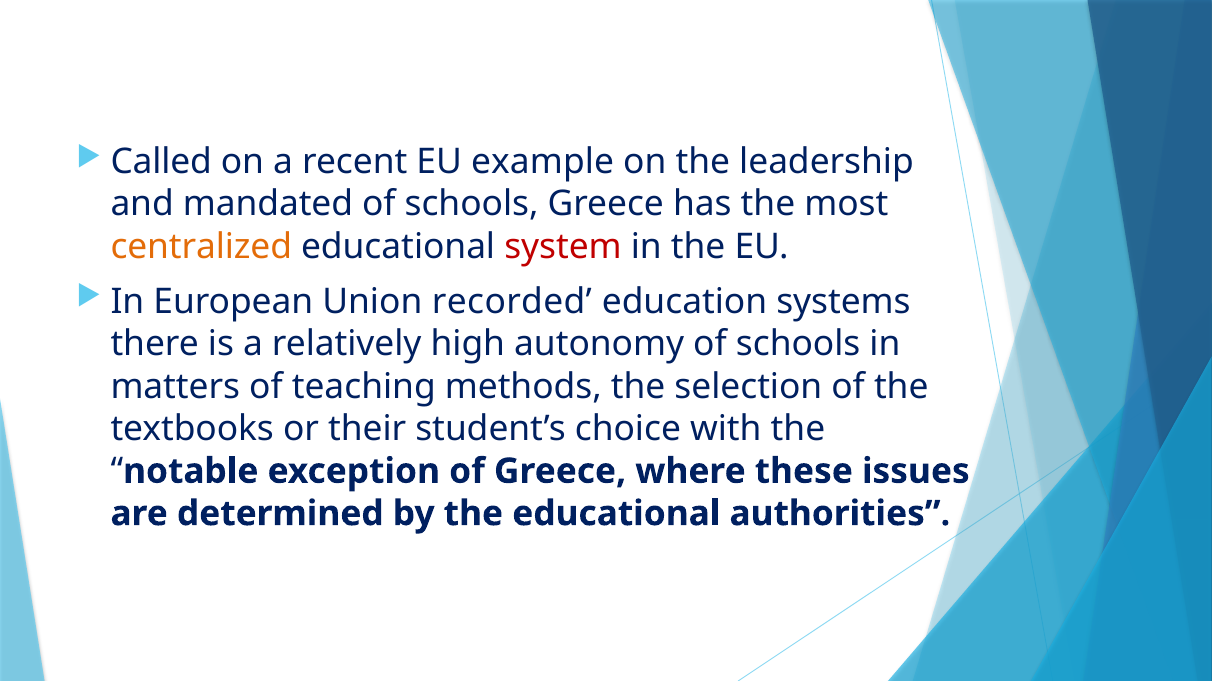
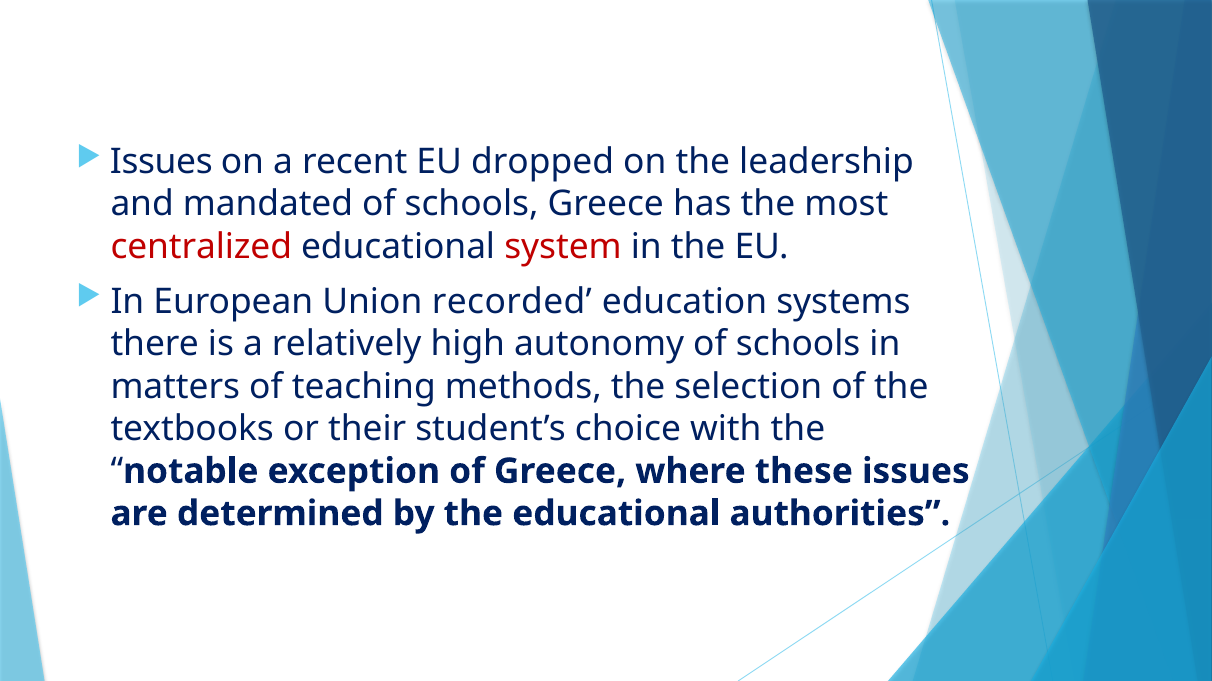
Called at (161, 162): Called -> Issues
example: example -> dropped
centralized colour: orange -> red
